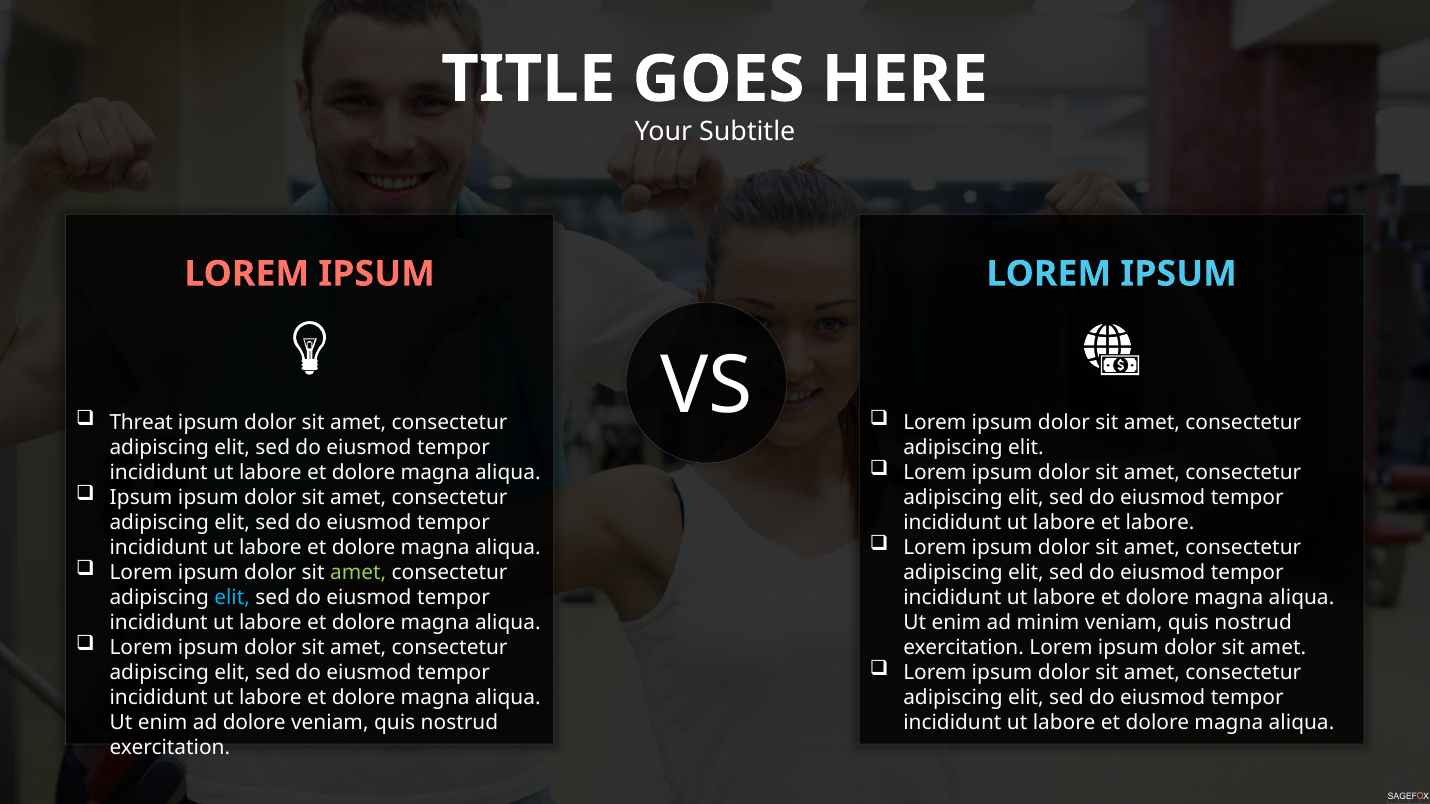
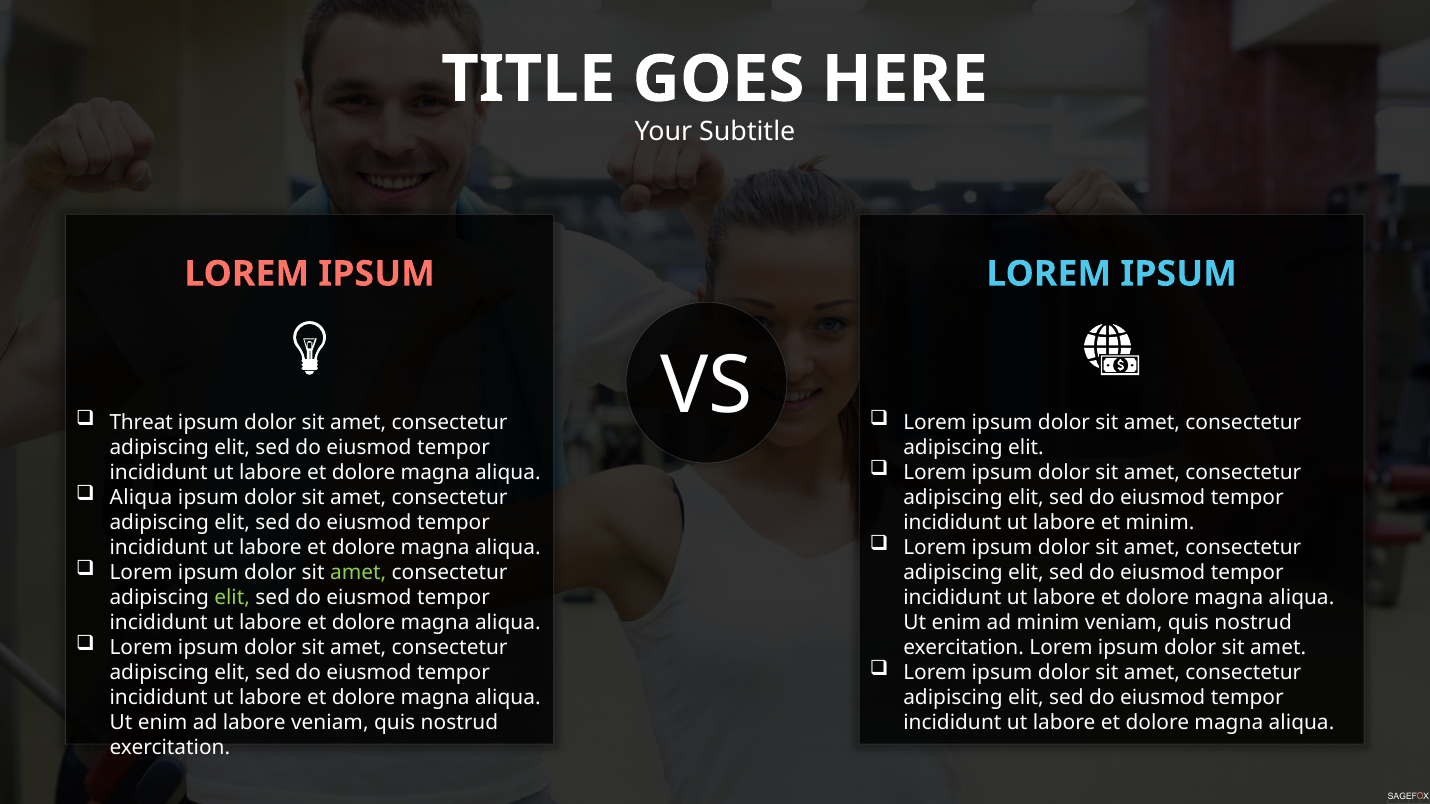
Ipsum at (141, 498): Ipsum -> Aliqua
et labore: labore -> minim
elit at (232, 598) colour: light blue -> light green
ad dolore: dolore -> labore
